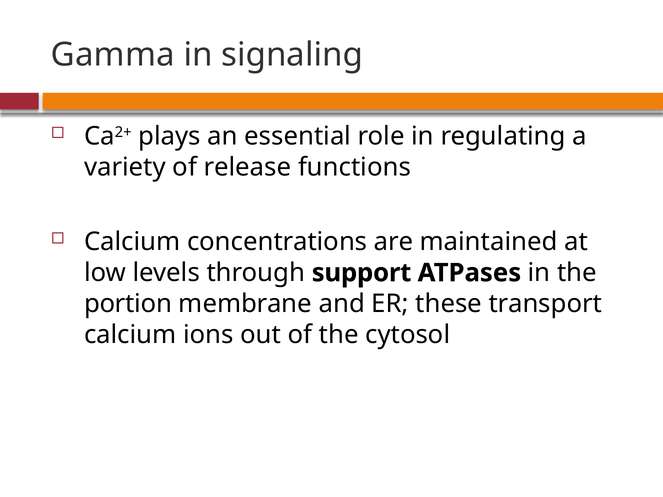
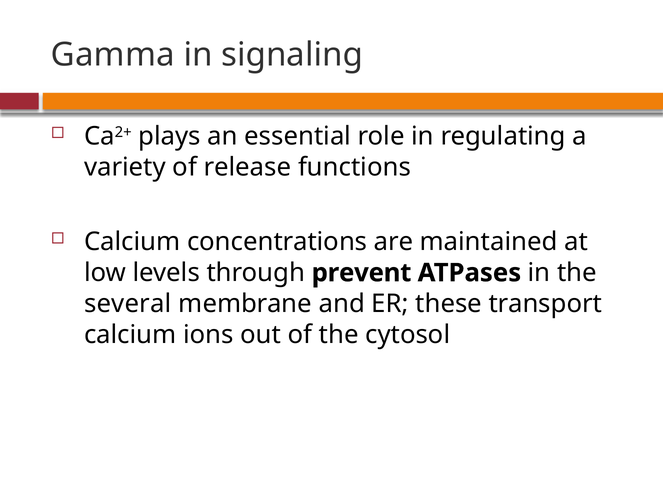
support: support -> prevent
portion: portion -> several
